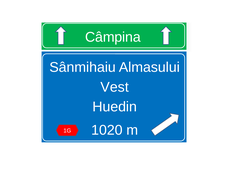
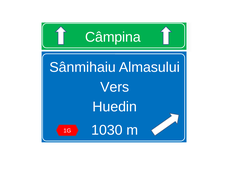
Vest: Vest -> Vers
1020: 1020 -> 1030
